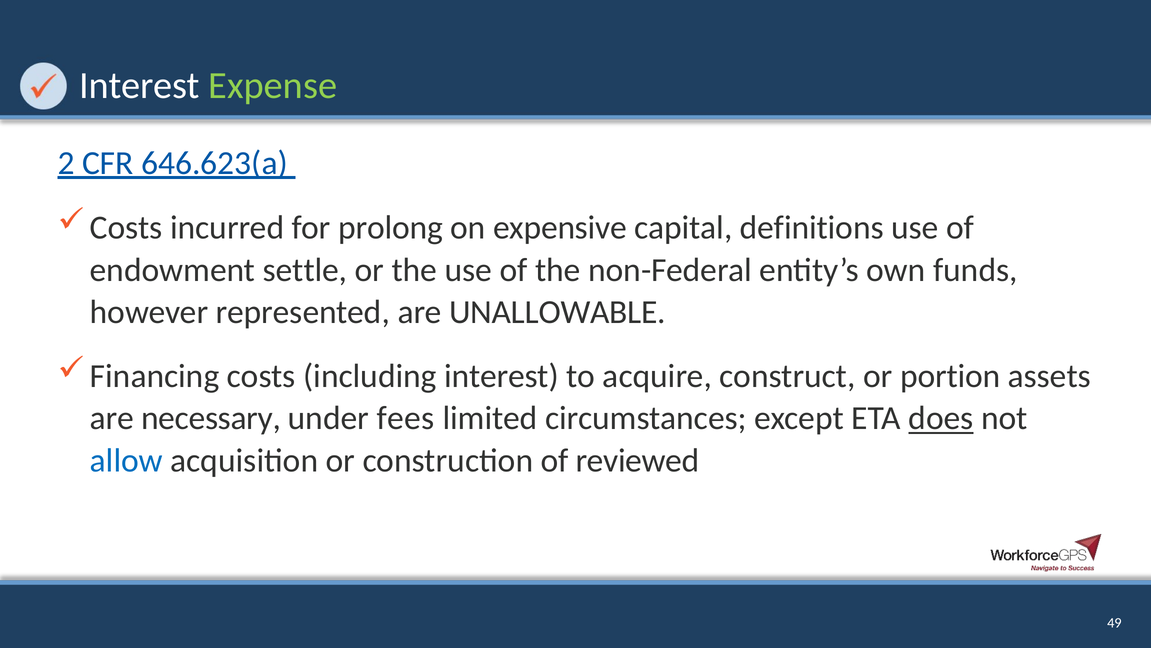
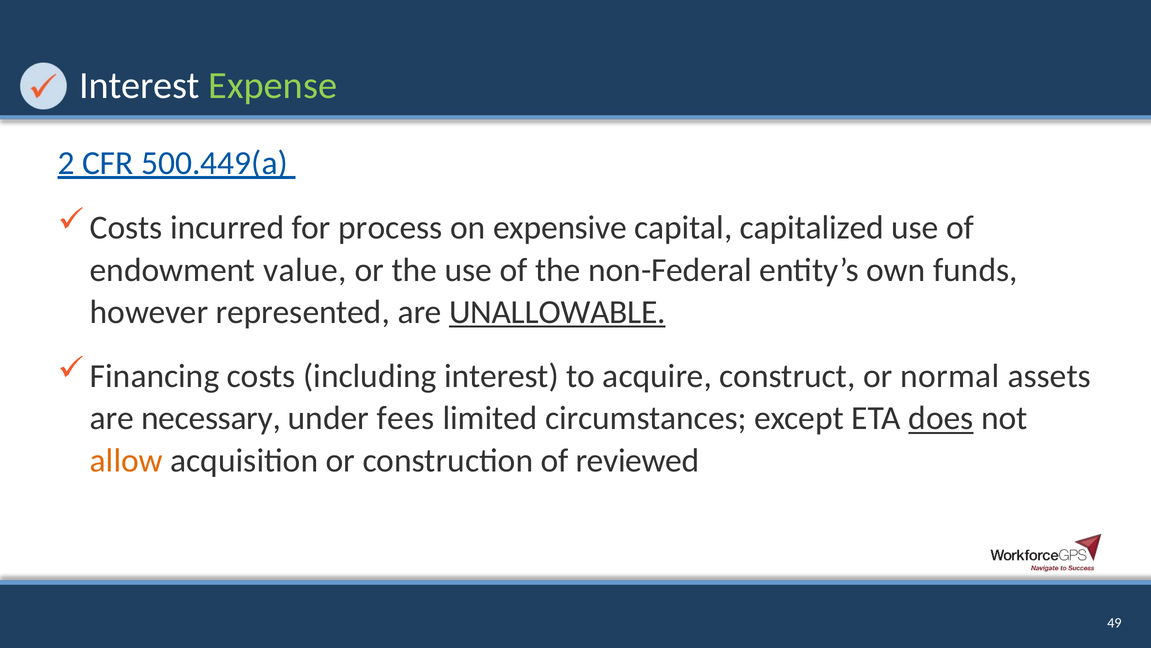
646.623(a: 646.623(a -> 500.449(a
prolong: prolong -> process
definitions: definitions -> capitalized
settle: settle -> value
UNALLOWABLE underline: none -> present
portion: portion -> normal
allow colour: blue -> orange
